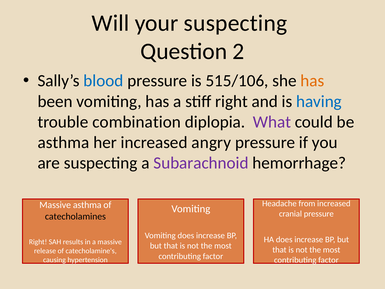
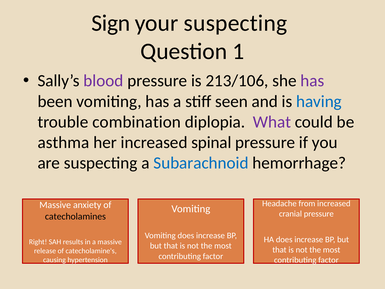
Will: Will -> Sign
2: 2 -> 1
blood colour: blue -> purple
515/106: 515/106 -> 213/106
has at (312, 81) colour: orange -> purple
stiff right: right -> seen
angry: angry -> spinal
Subarachnoid colour: purple -> blue
Massive asthma: asthma -> anxiety
